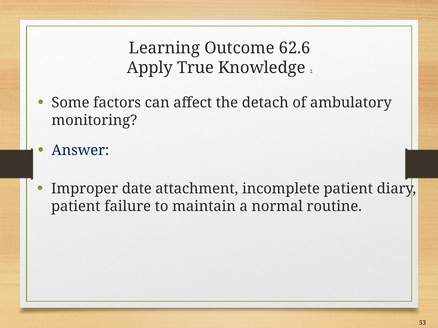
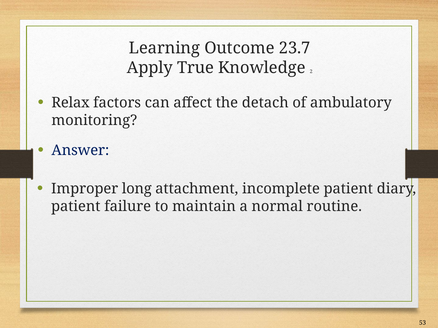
62.6: 62.6 -> 23.7
Some: Some -> Relax
date: date -> long
